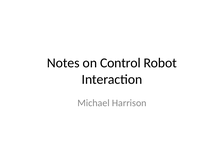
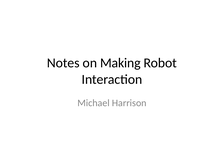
Control: Control -> Making
